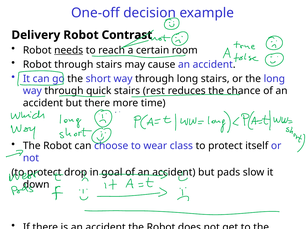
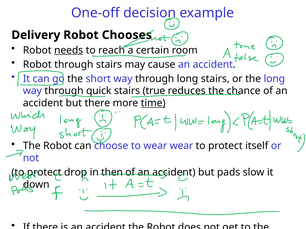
Contrast: Contrast -> Chooses
rest: rest -> true
time underline: none -> present
wear class: class -> wear
goal: goal -> then
